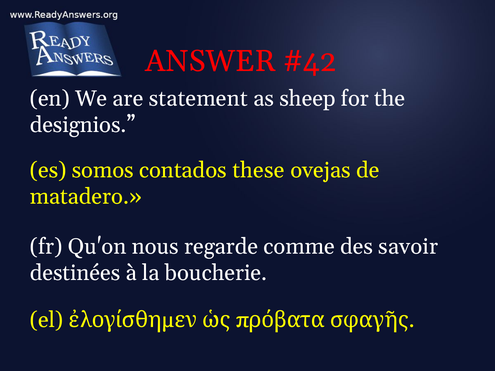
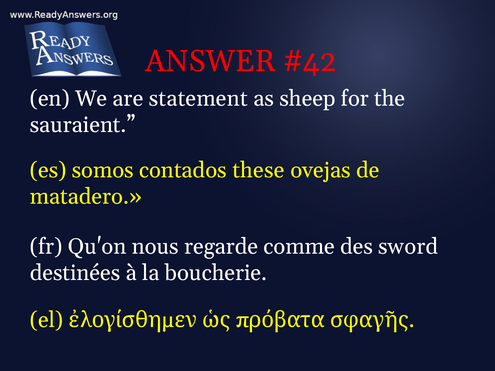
designios: designios -> sauraient
savoir: savoir -> sword
